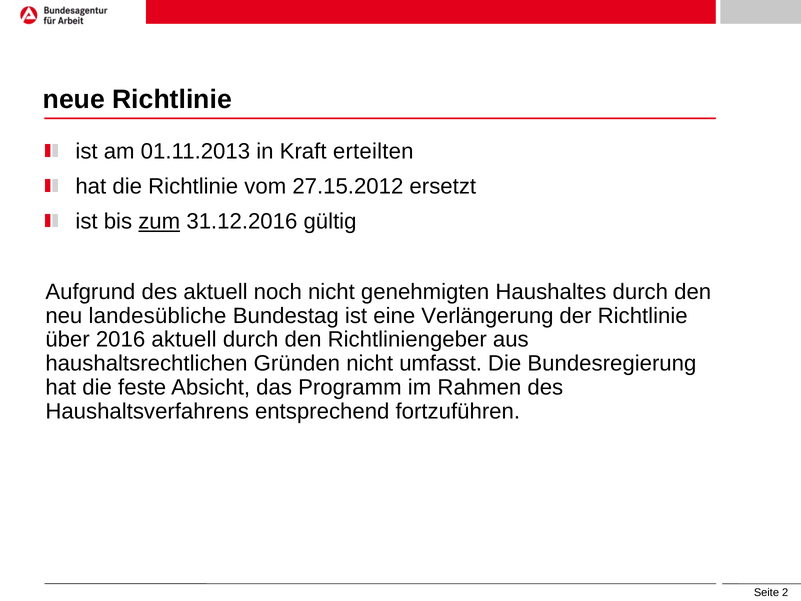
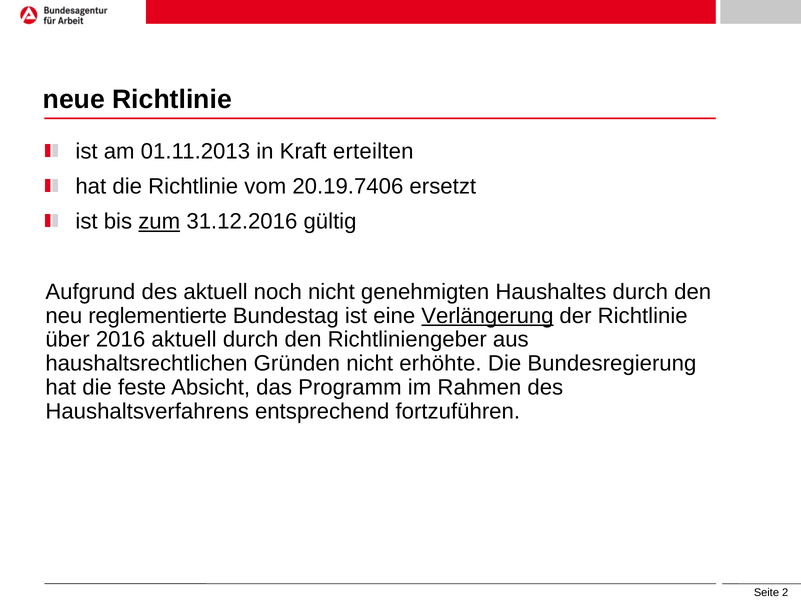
27.15.2012: 27.15.2012 -> 20.19.7406
landesübliche: landesübliche -> reglementierte
Verlängerung underline: none -> present
umfasst: umfasst -> erhöhte
